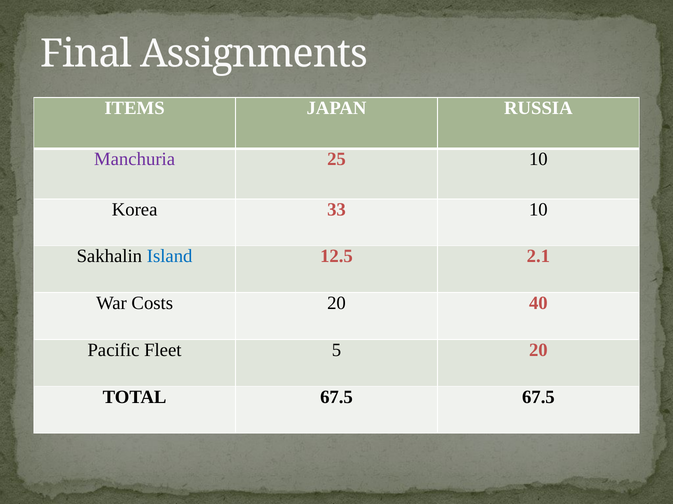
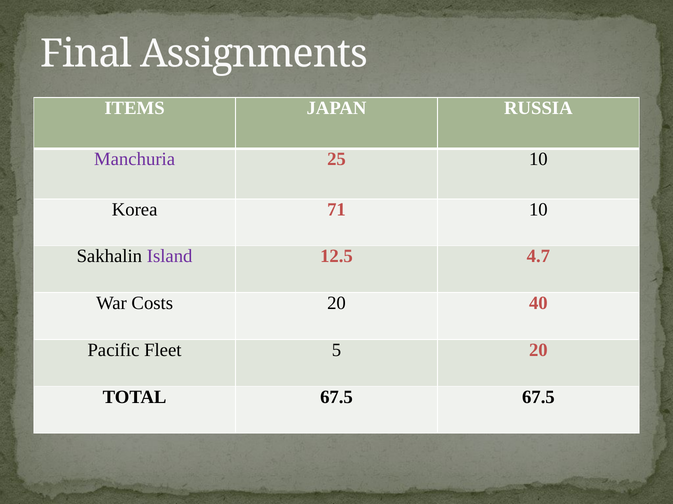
33: 33 -> 71
Island colour: blue -> purple
2.1: 2.1 -> 4.7
